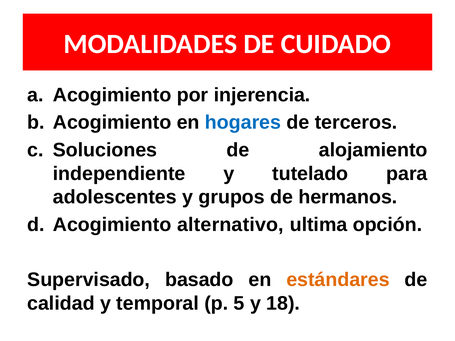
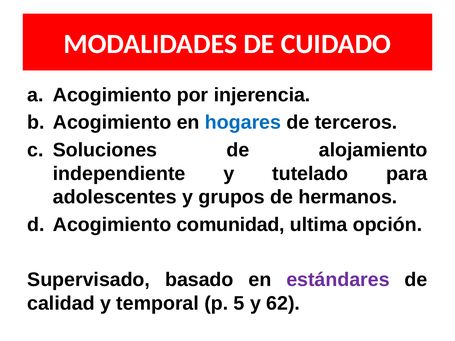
alternativo: alternativo -> comunidad
estándares colour: orange -> purple
18: 18 -> 62
